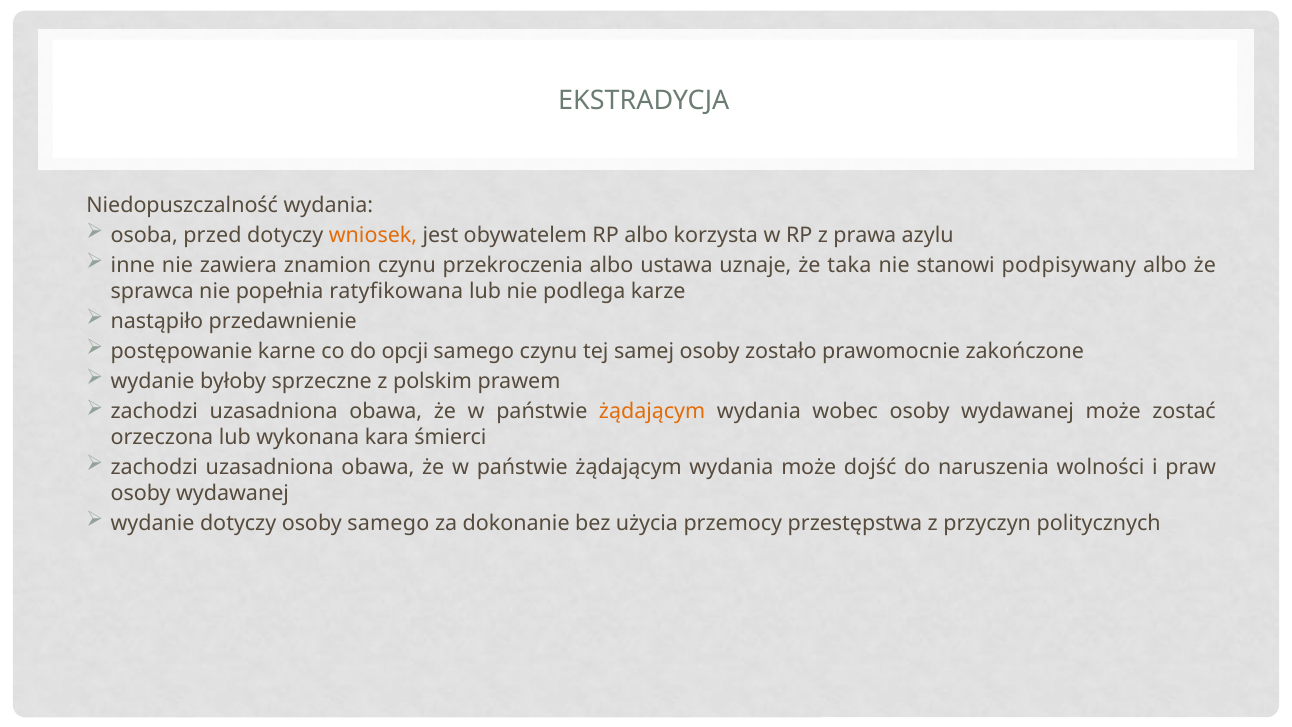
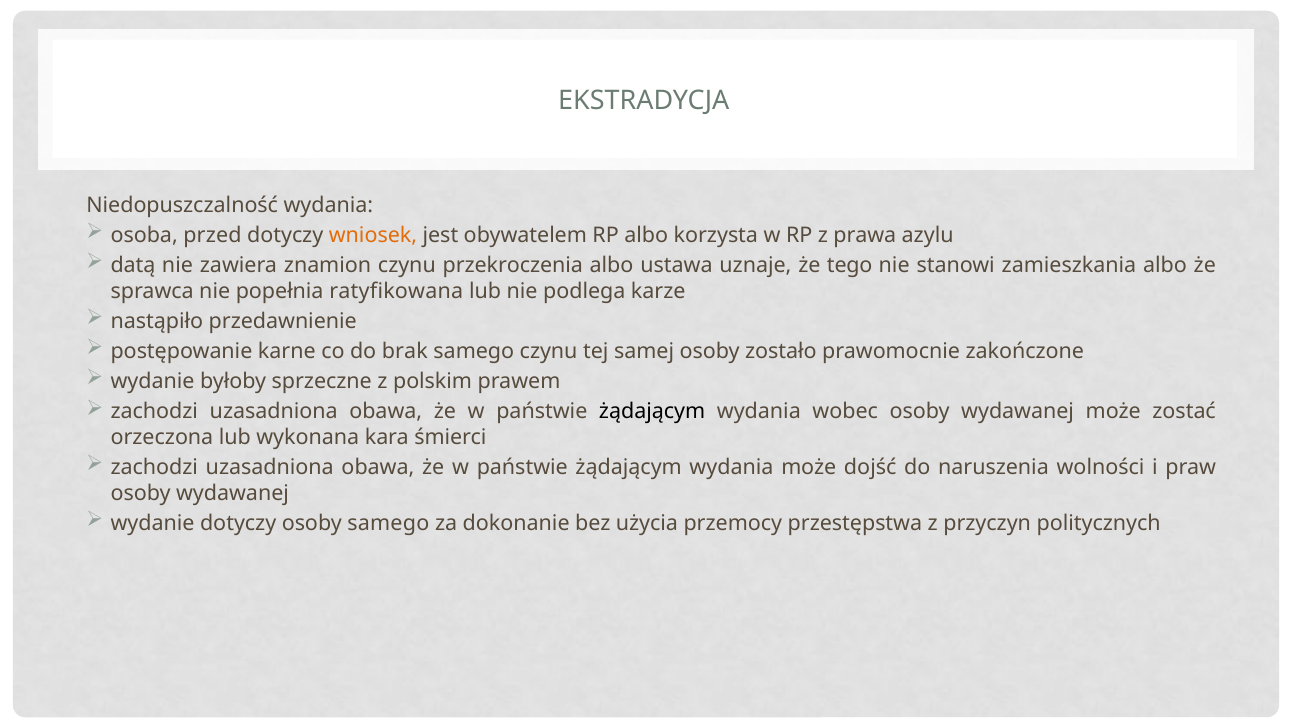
inne: inne -> datą
taka: taka -> tego
podpisywany: podpisywany -> zamieszkania
opcji: opcji -> brak
żądającym at (652, 411) colour: orange -> black
